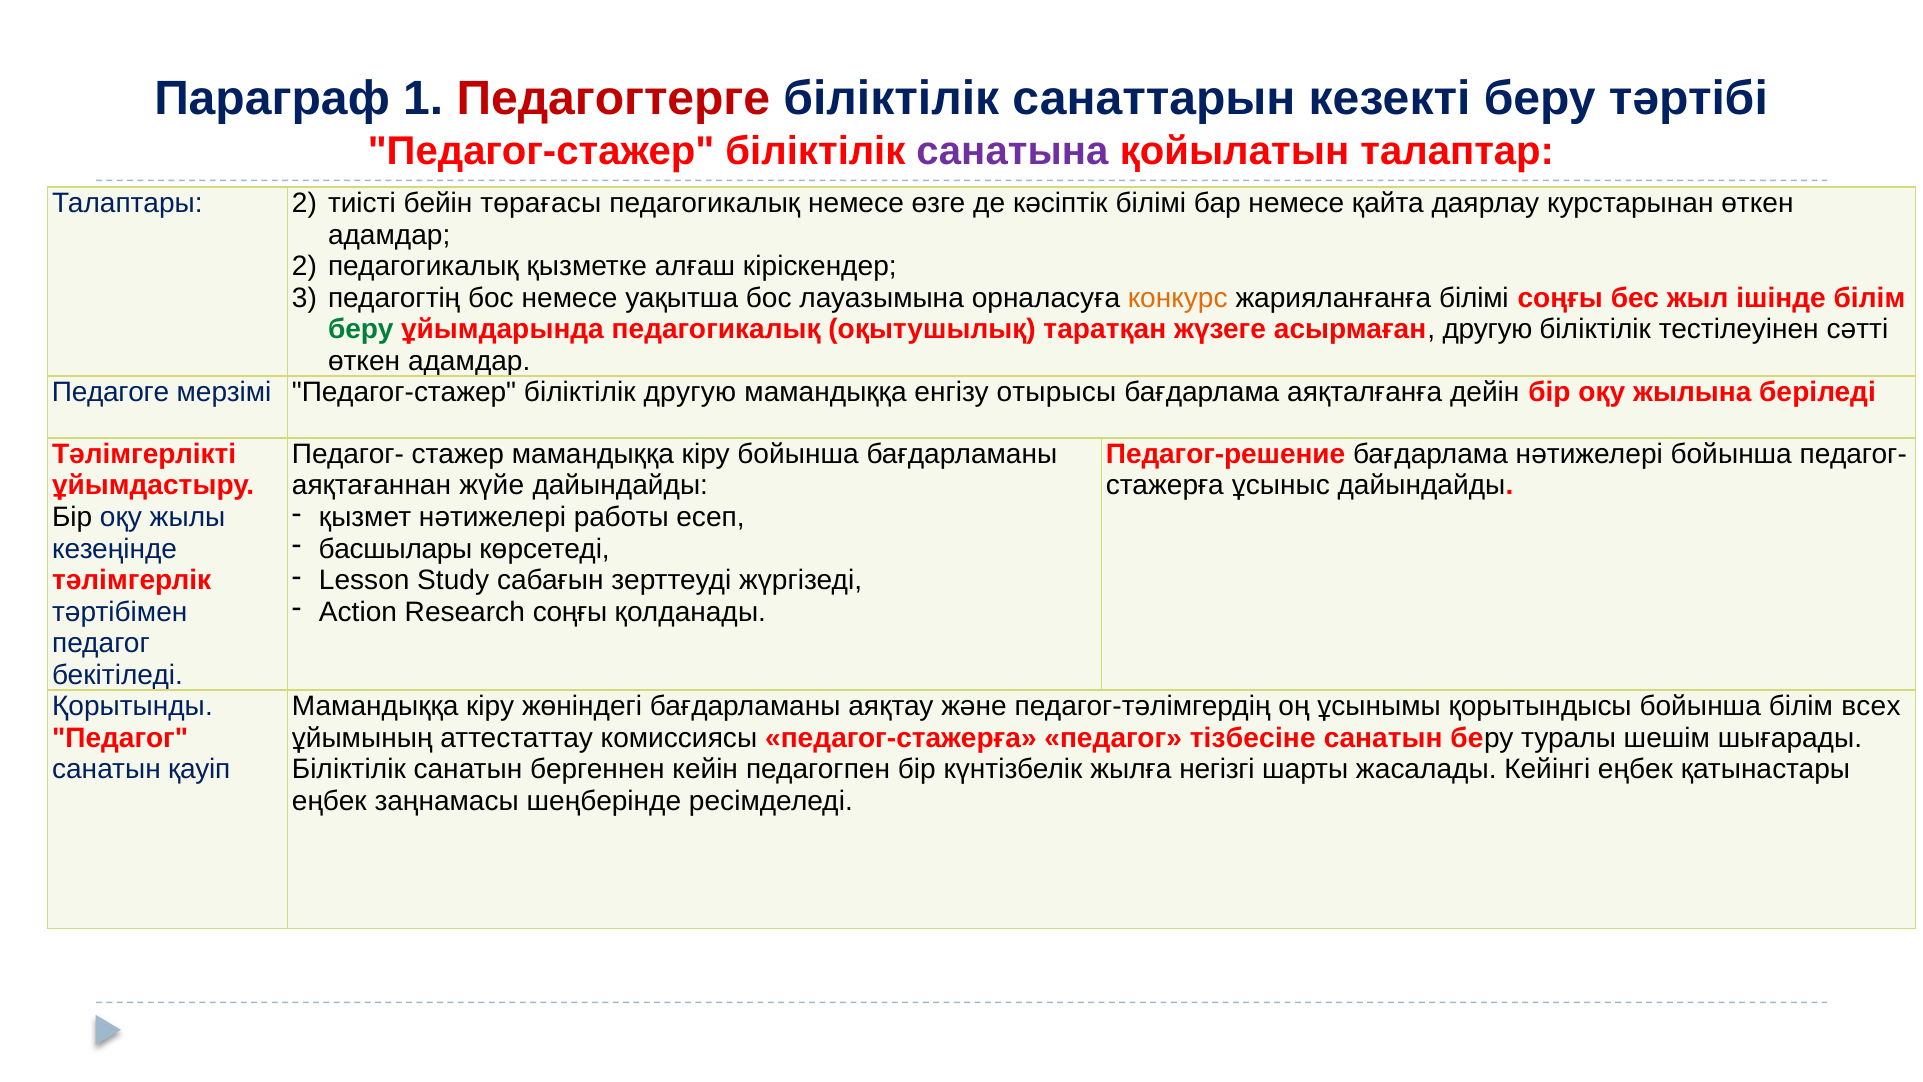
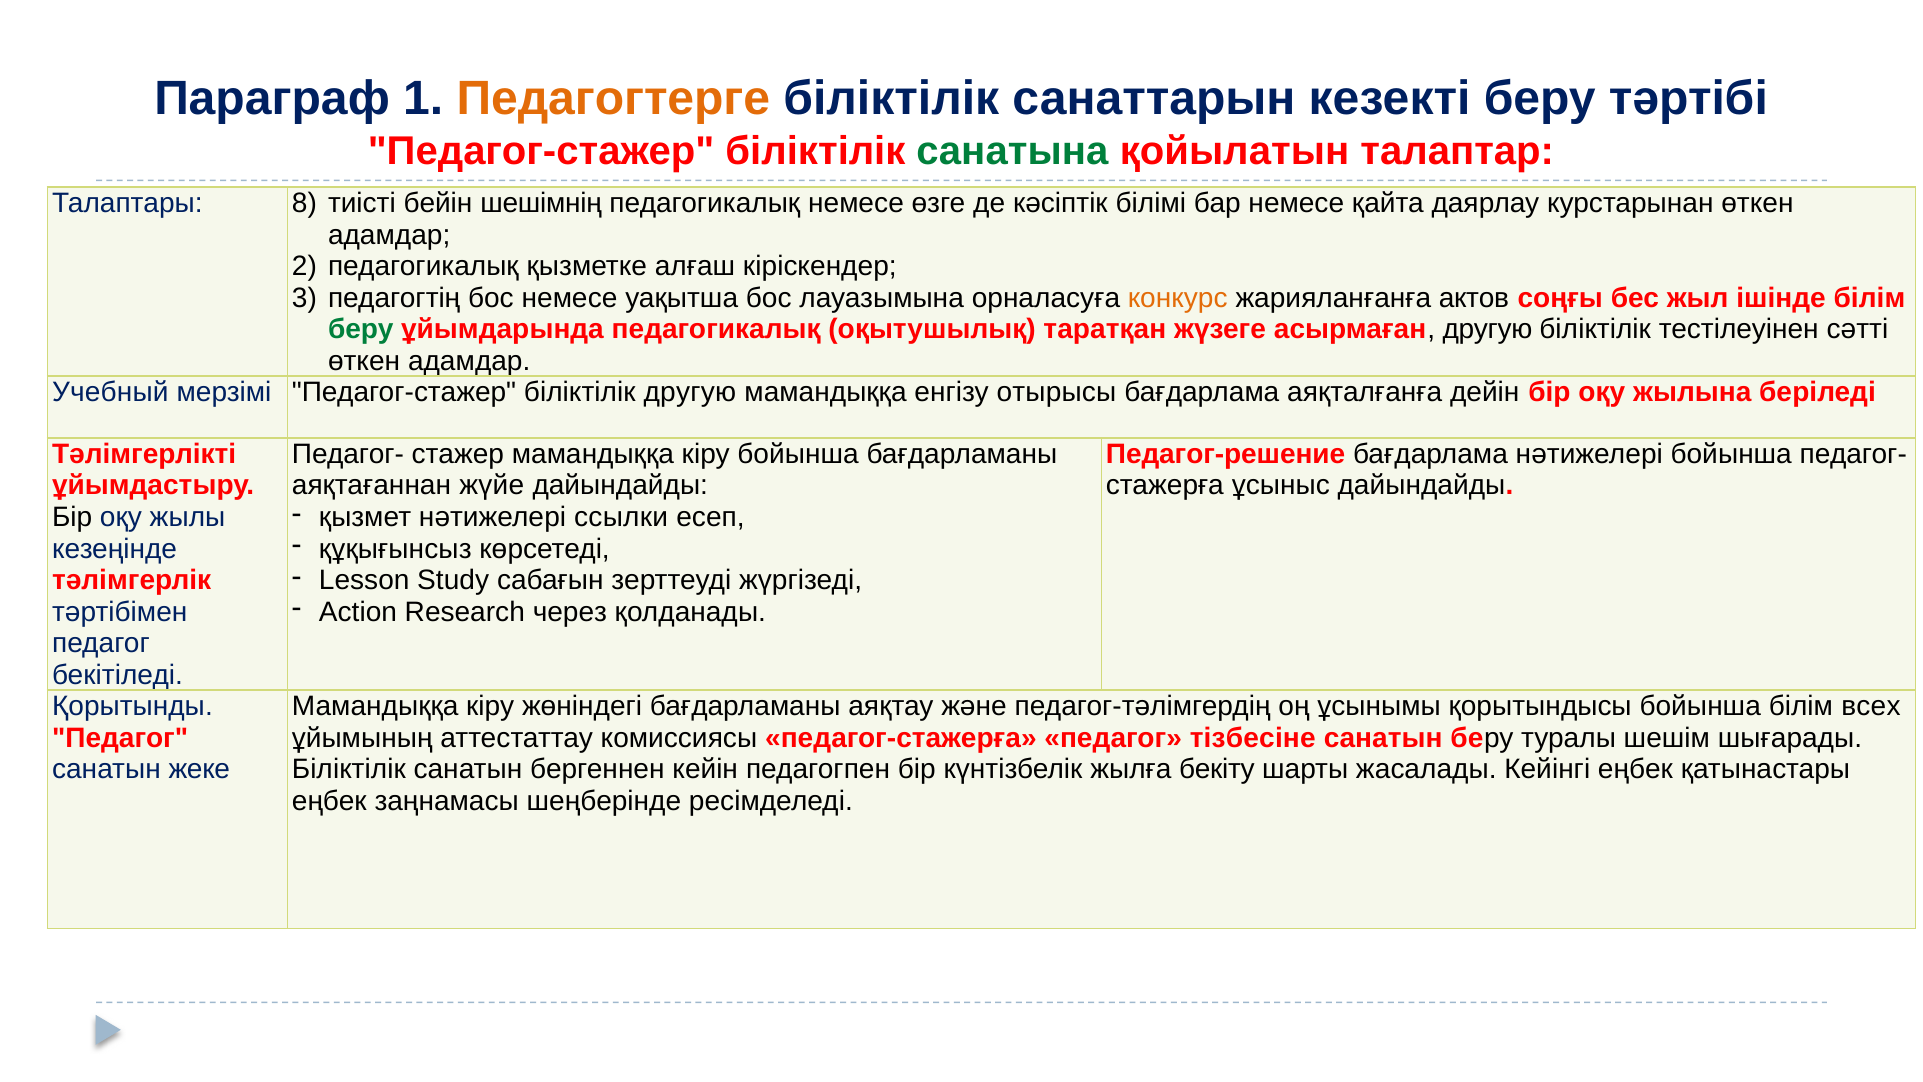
Педагогтерге colour: red -> orange
санатына colour: purple -> green
Талаптары 2: 2 -> 8
төрағасы: төрағасы -> шешімнің
жарияланғанға білімі: білімі -> актов
Педагоге: Педагоге -> Учебный
работы: работы -> ссылки
басшылары: басшылары -> құқығынсыз
Research соңғы: соңғы -> через
қауіп: қауіп -> жеке
негізгі: негізгі -> бекіту
